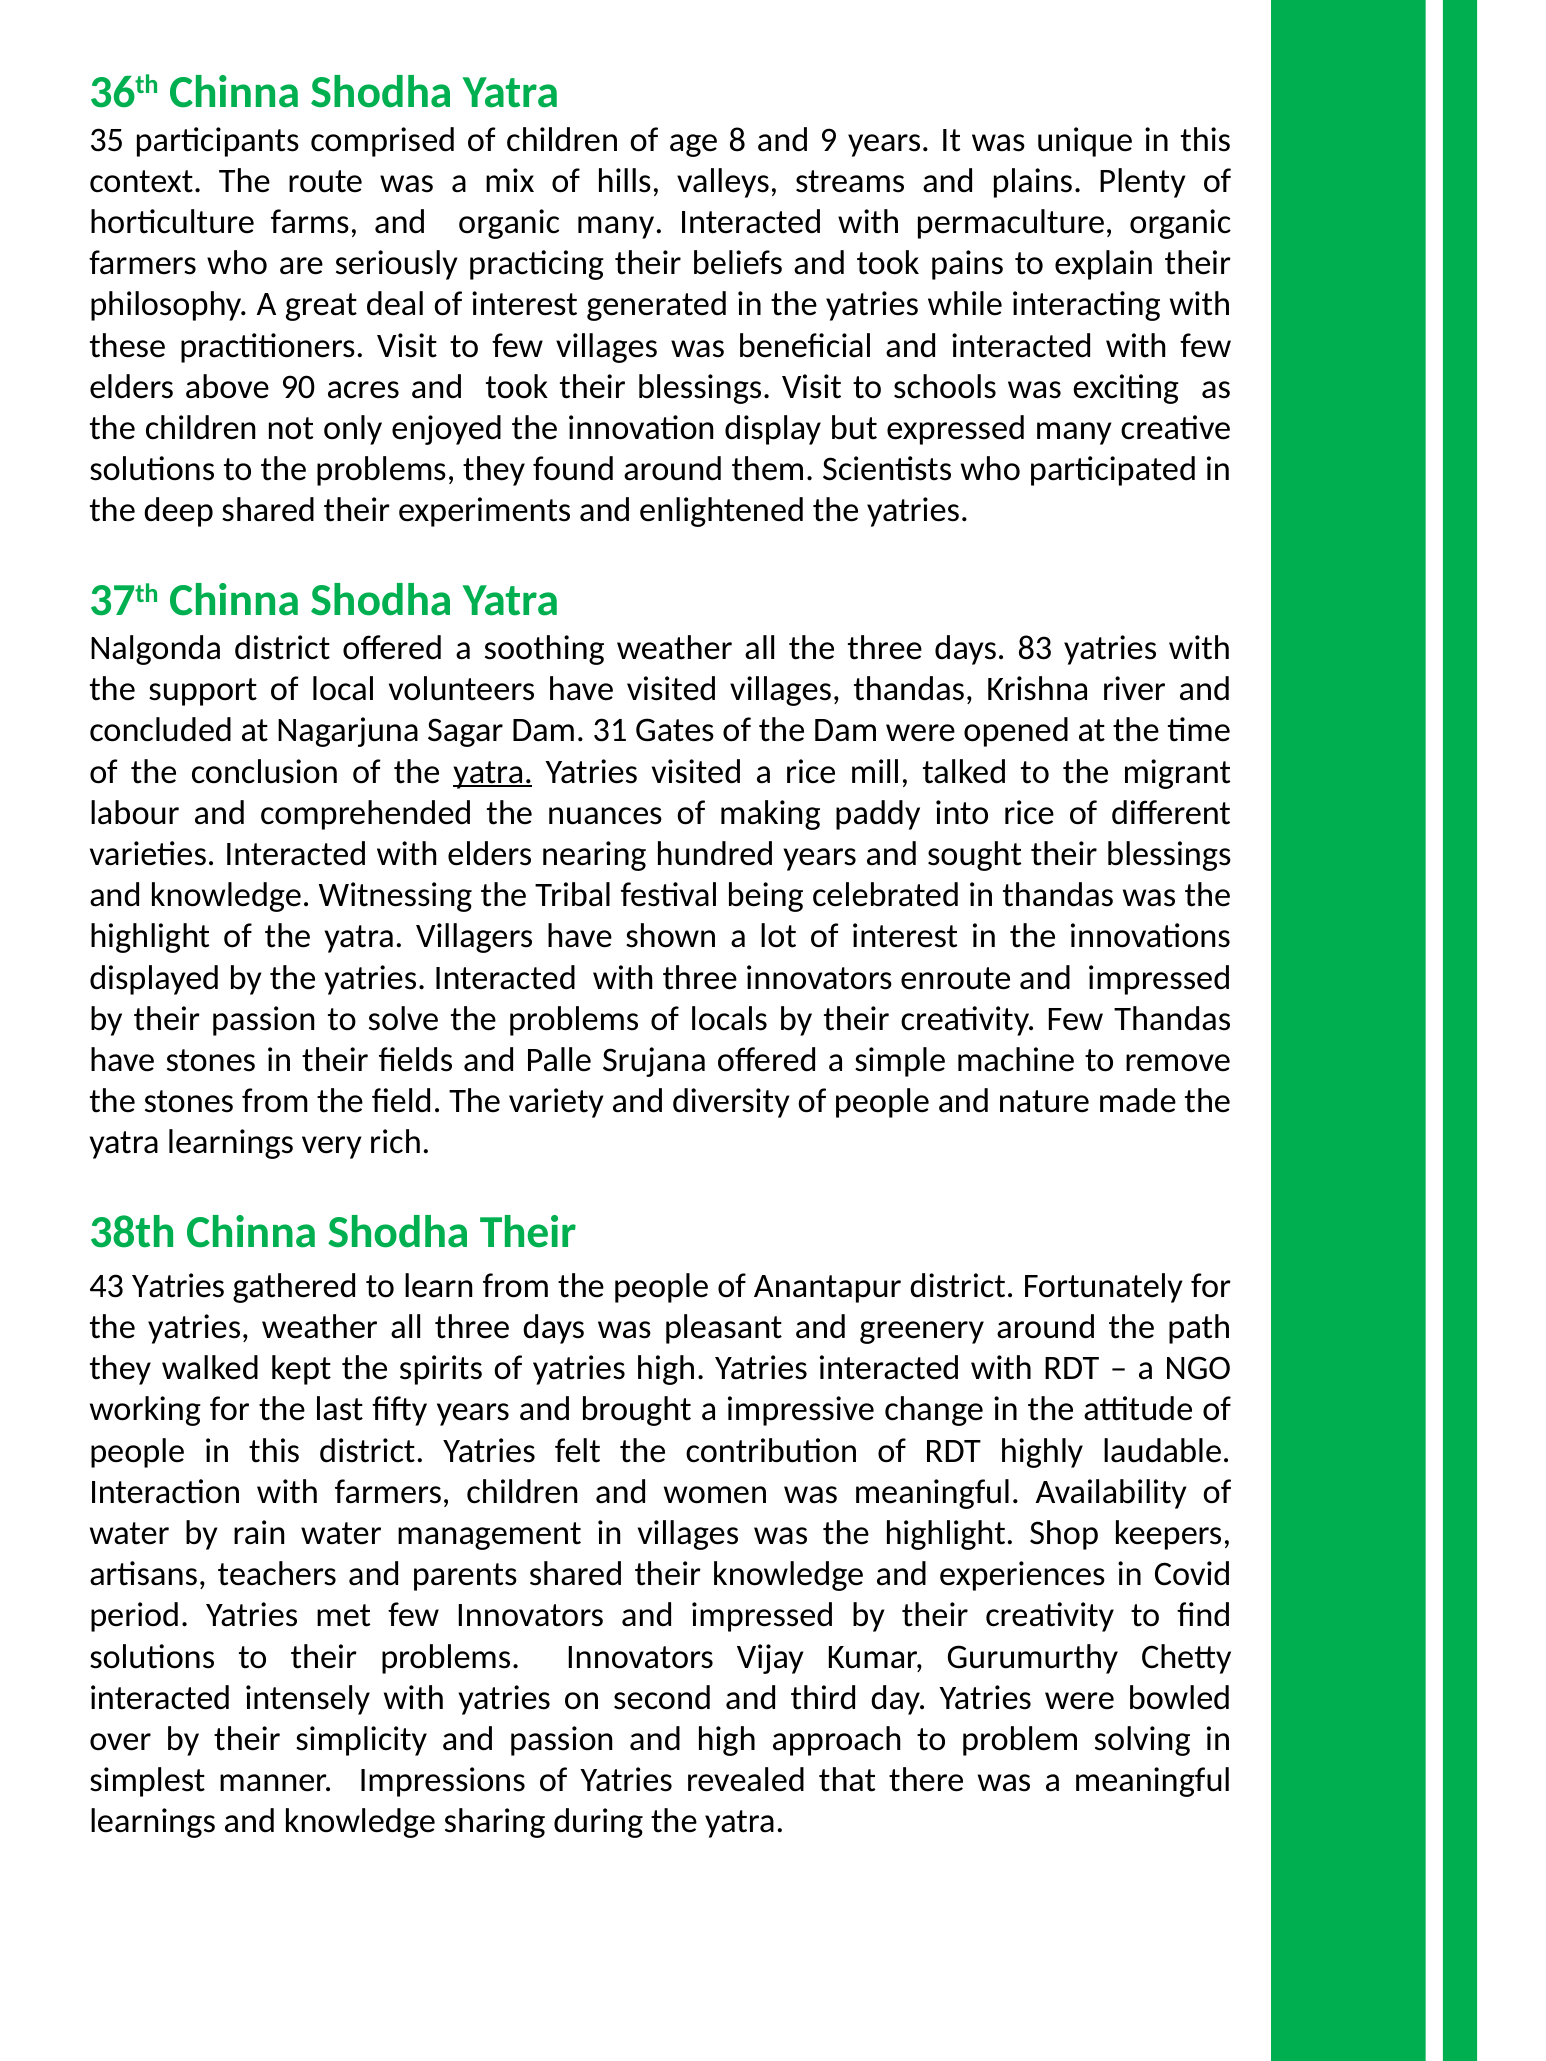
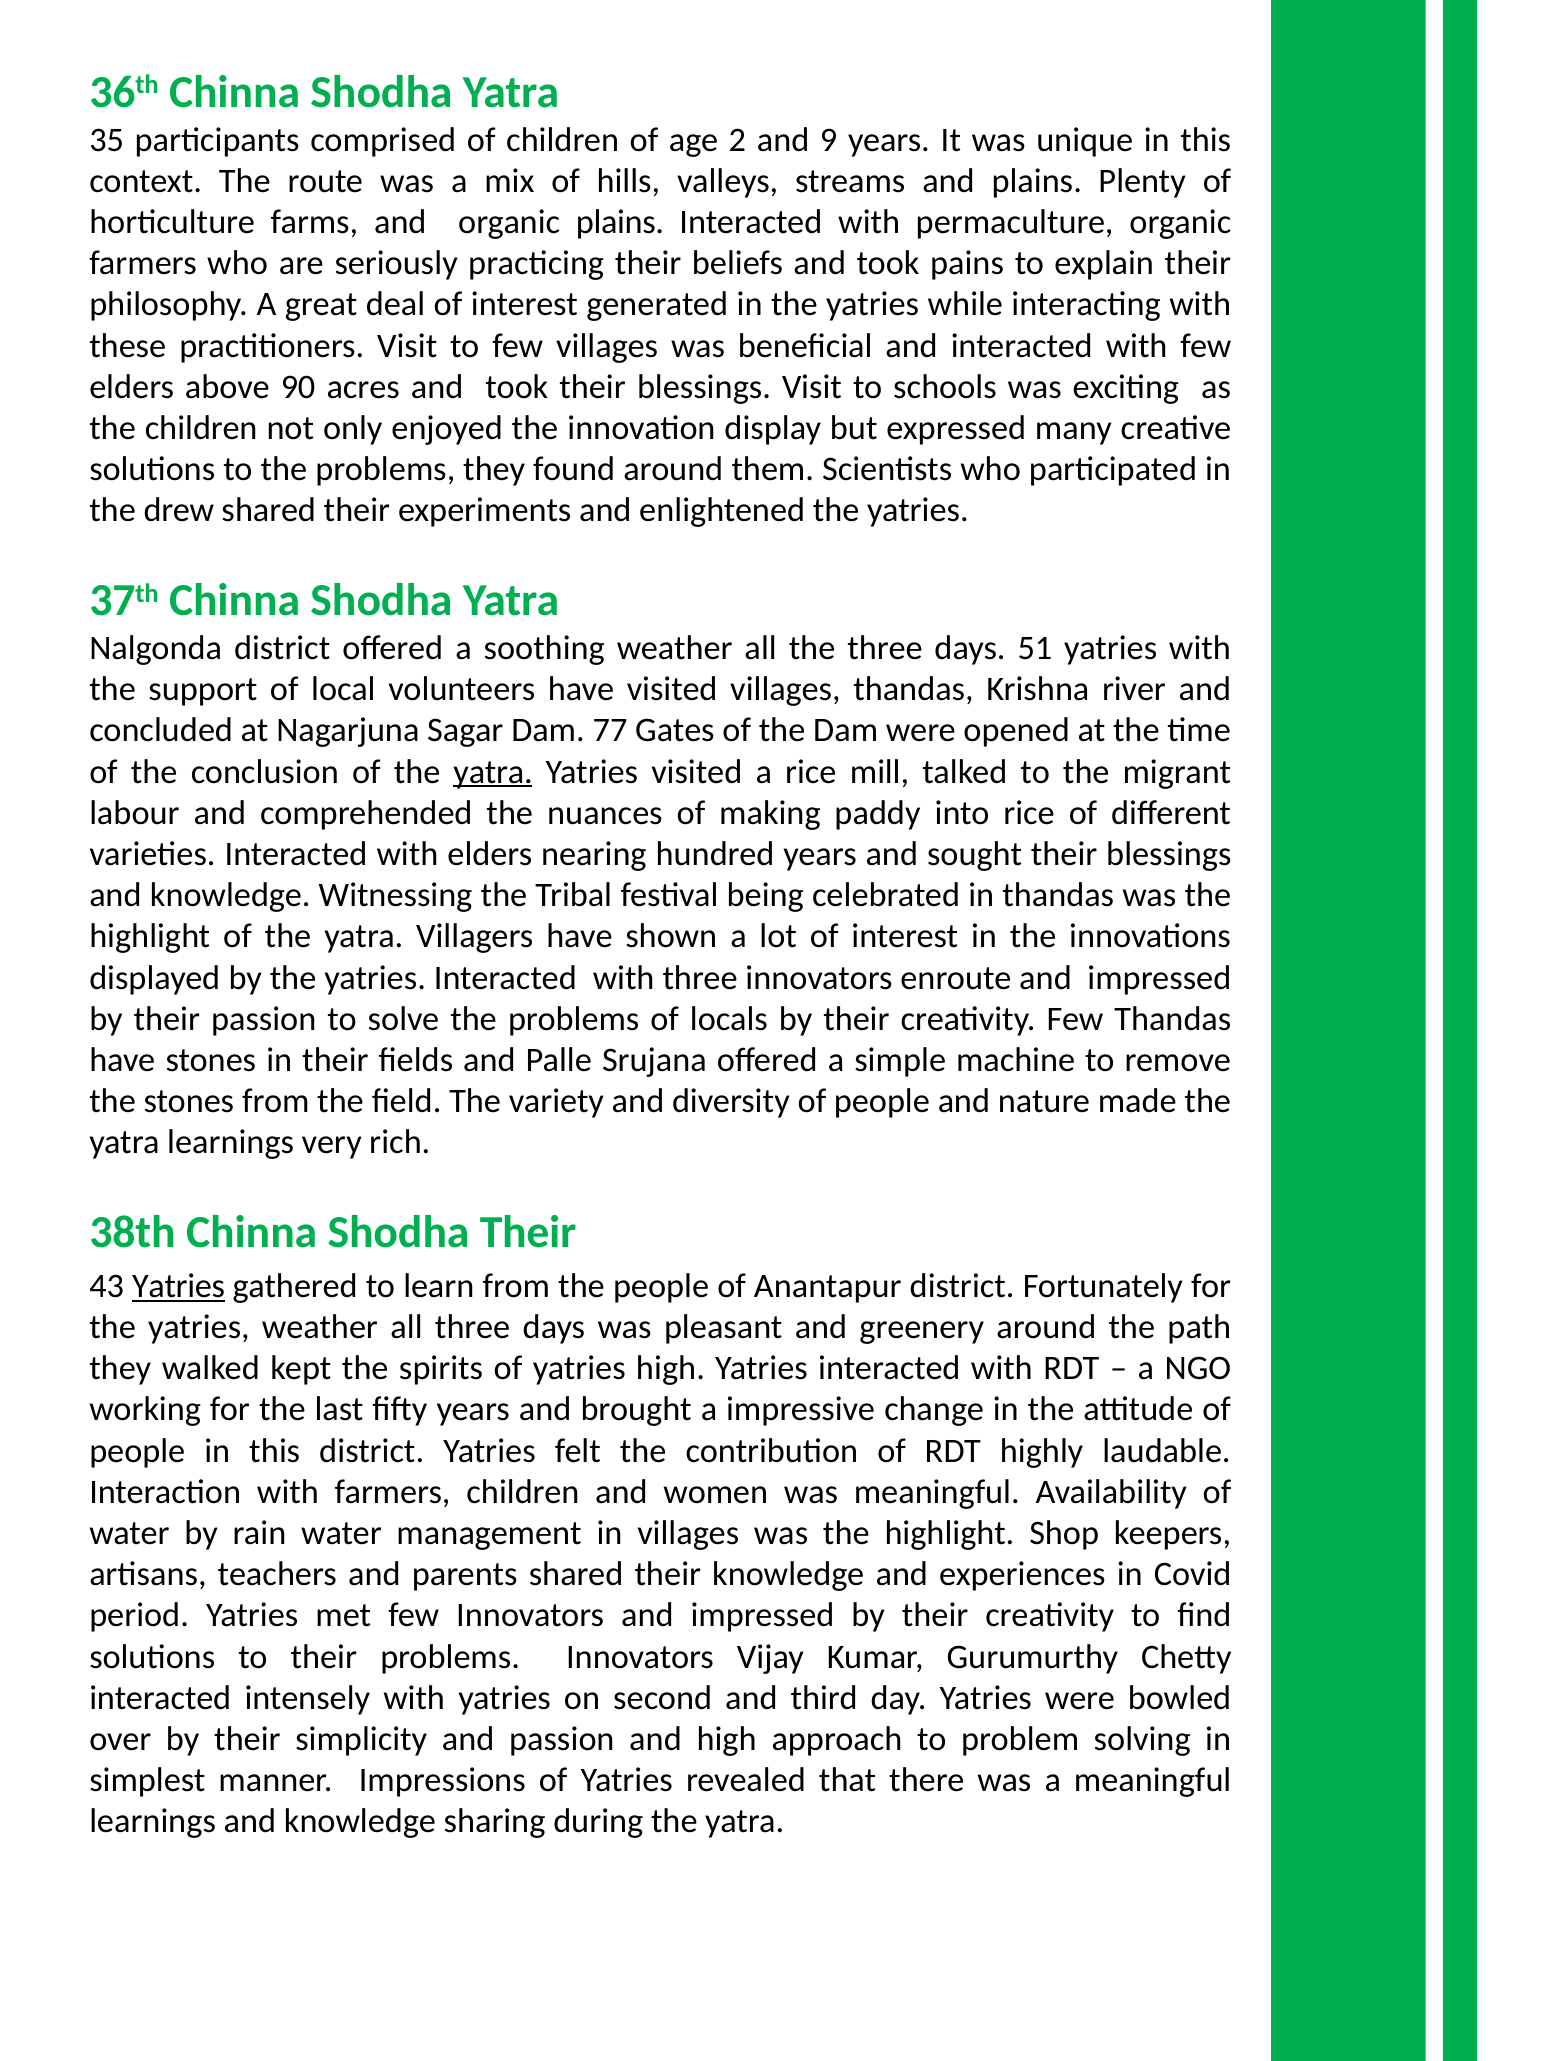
8: 8 -> 2
organic many: many -> plains
deep: deep -> drew
83: 83 -> 51
31: 31 -> 77
Yatries at (179, 1286) underline: none -> present
